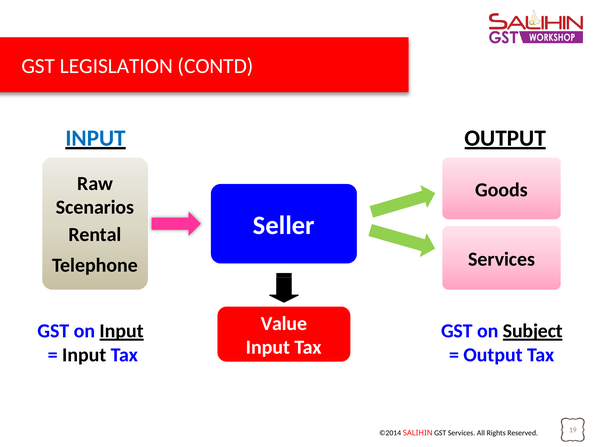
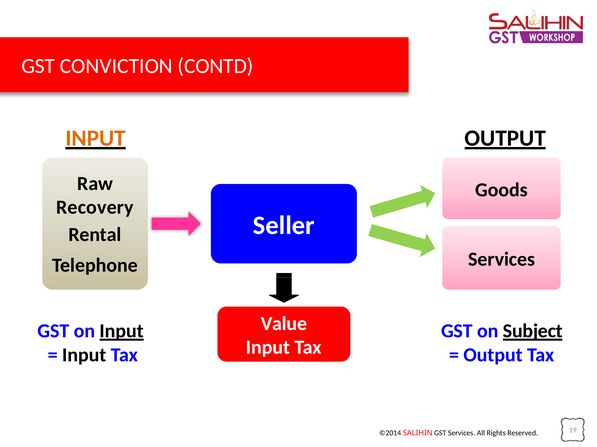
LEGISLATION: LEGISLATION -> CONVICTION
INPUT at (96, 138) colour: blue -> orange
Scenarios: Scenarios -> Recovery
